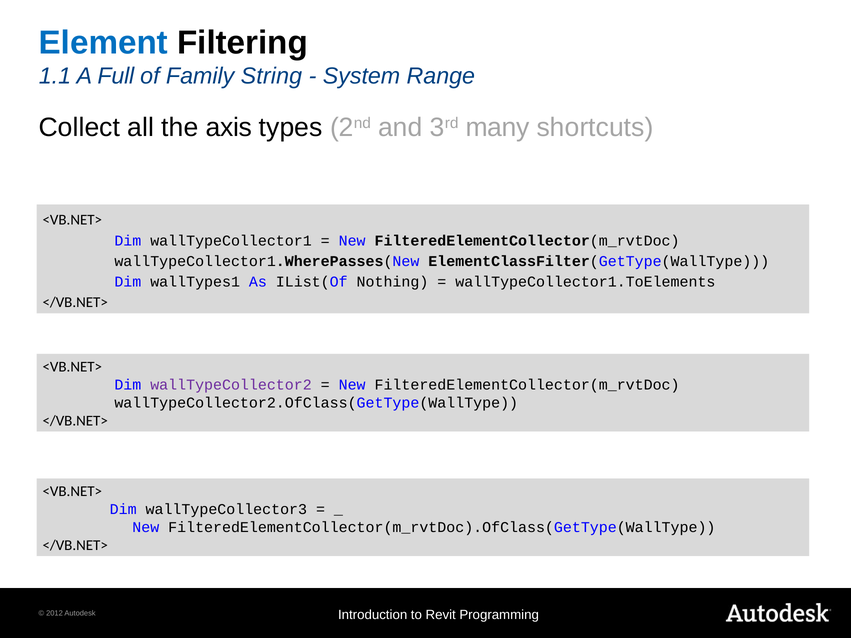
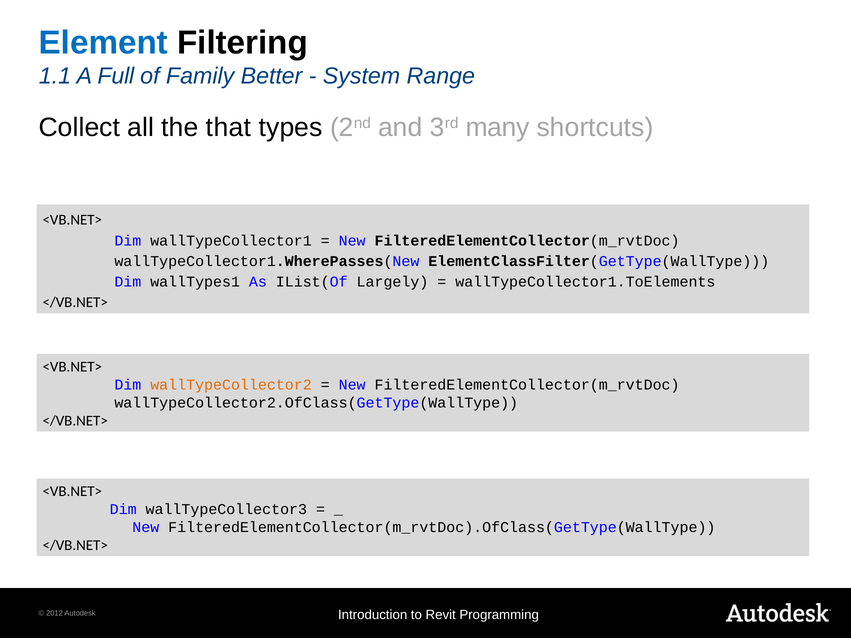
String: String -> Better
axis: axis -> that
Nothing: Nothing -> Largely
wallTypeCollector2 colour: purple -> orange
